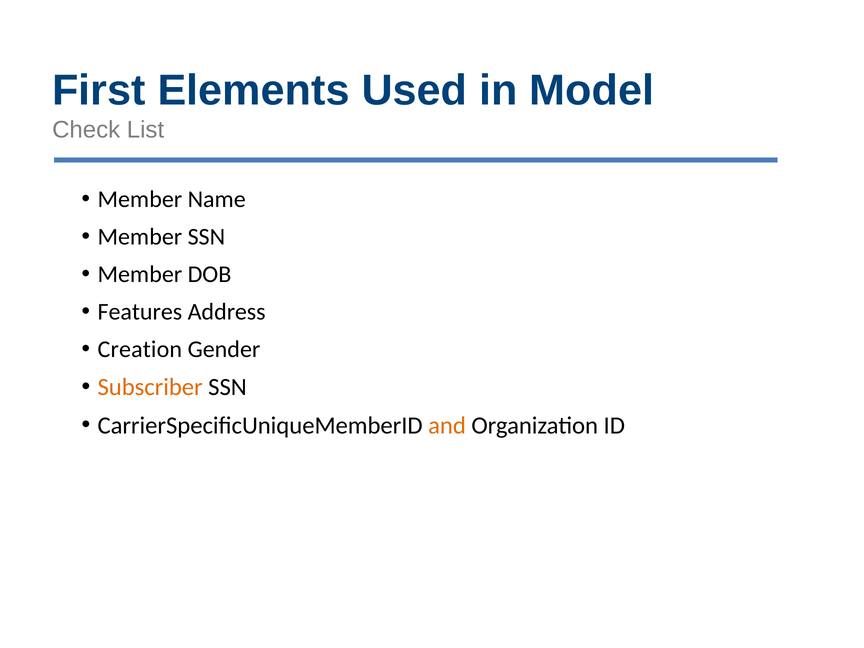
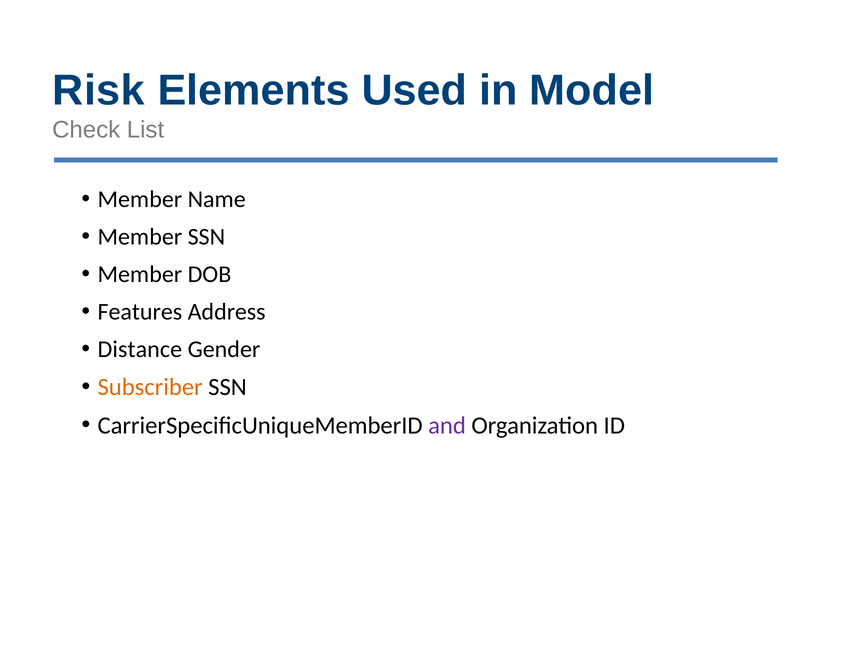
First: First -> Risk
Creation: Creation -> Distance
and colour: orange -> purple
